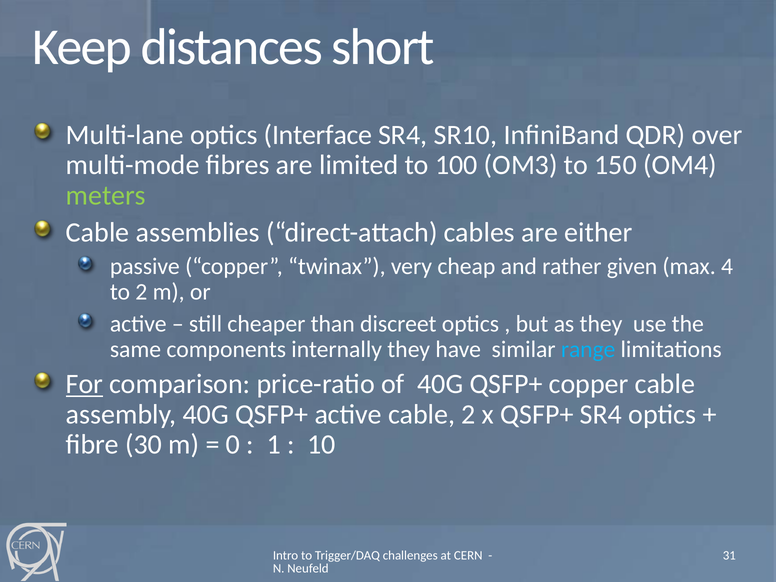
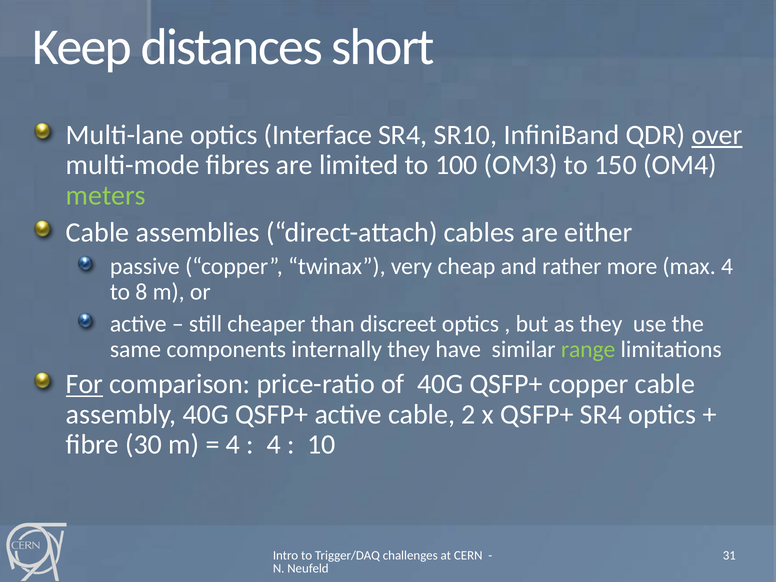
over underline: none -> present
given: given -> more
to 2: 2 -> 8
range colour: light blue -> light green
0 at (233, 445): 0 -> 4
1 at (274, 445): 1 -> 4
